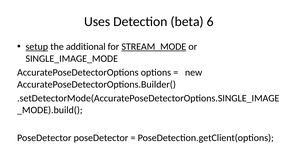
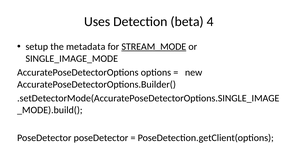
6: 6 -> 4
setup underline: present -> none
additional: additional -> metadata
